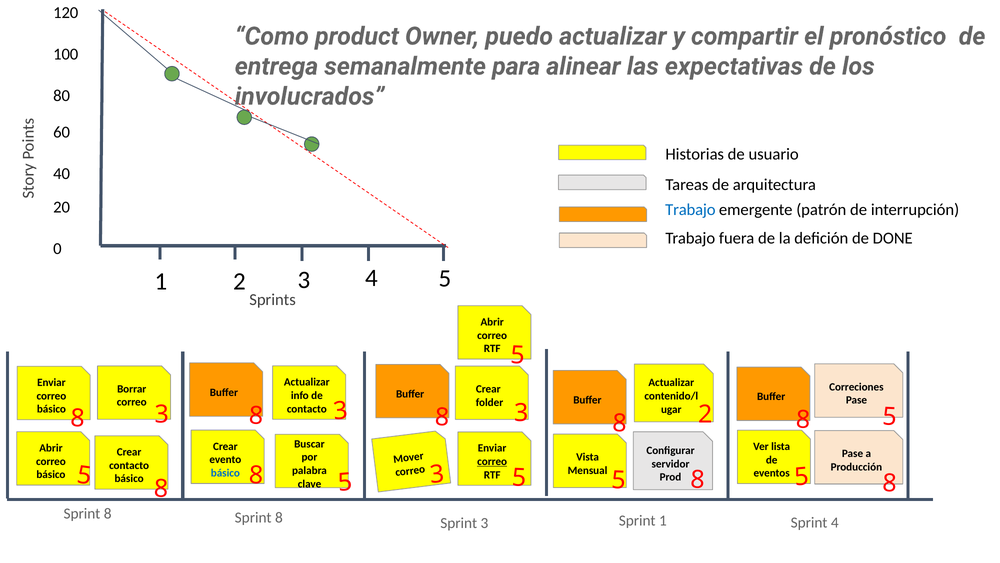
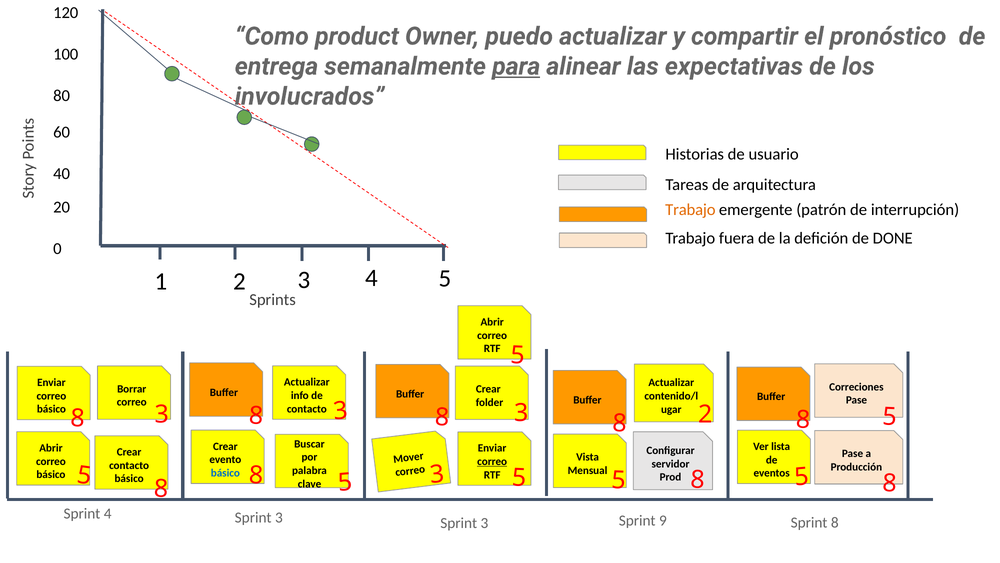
para underline: none -> present
Trabajo at (690, 210) colour: blue -> orange
8 at (108, 513): 8 -> 4
8 at (279, 517): 8 -> 3
Sprint 1: 1 -> 9
Sprint 4: 4 -> 8
